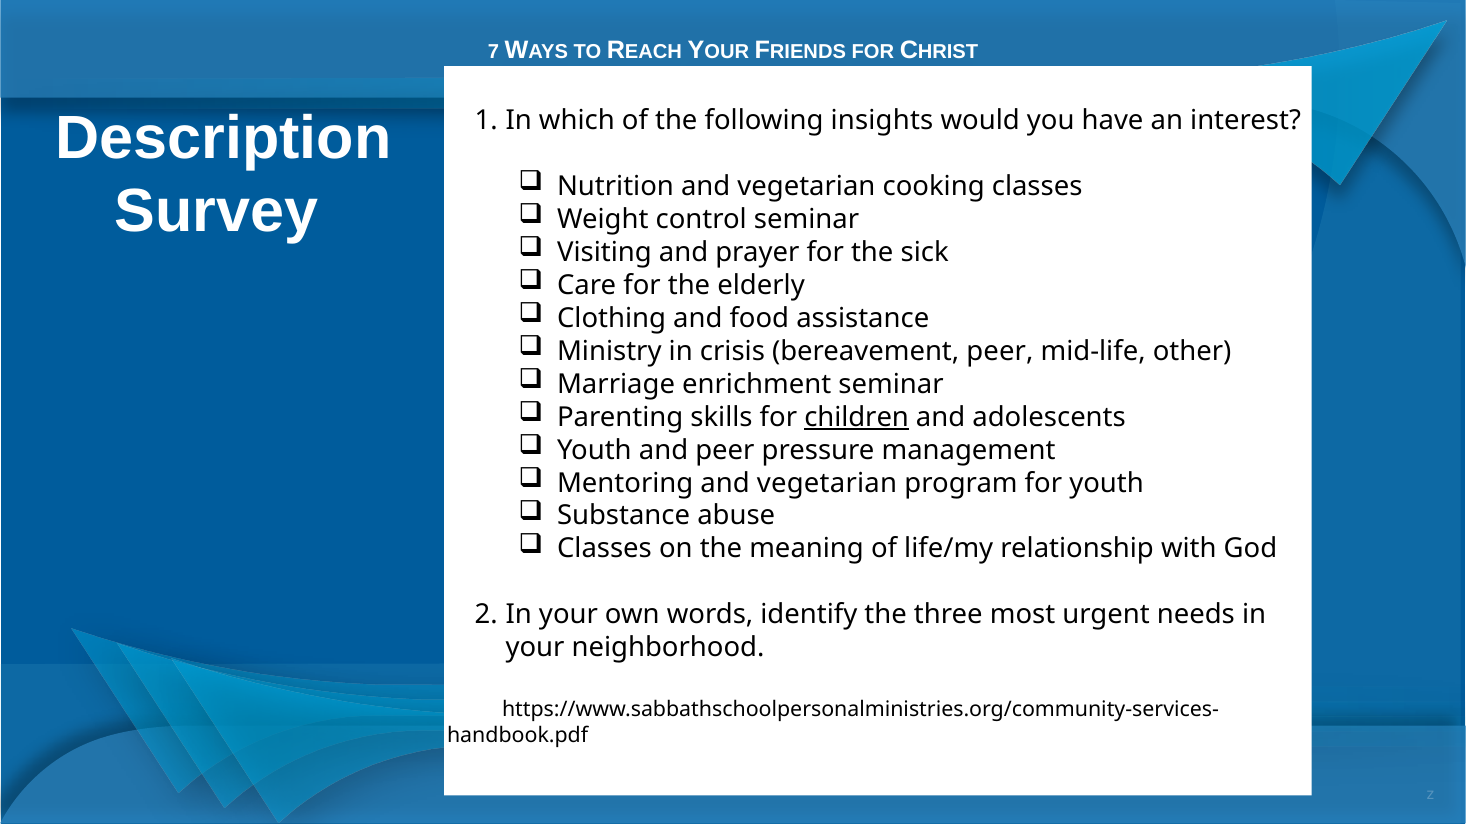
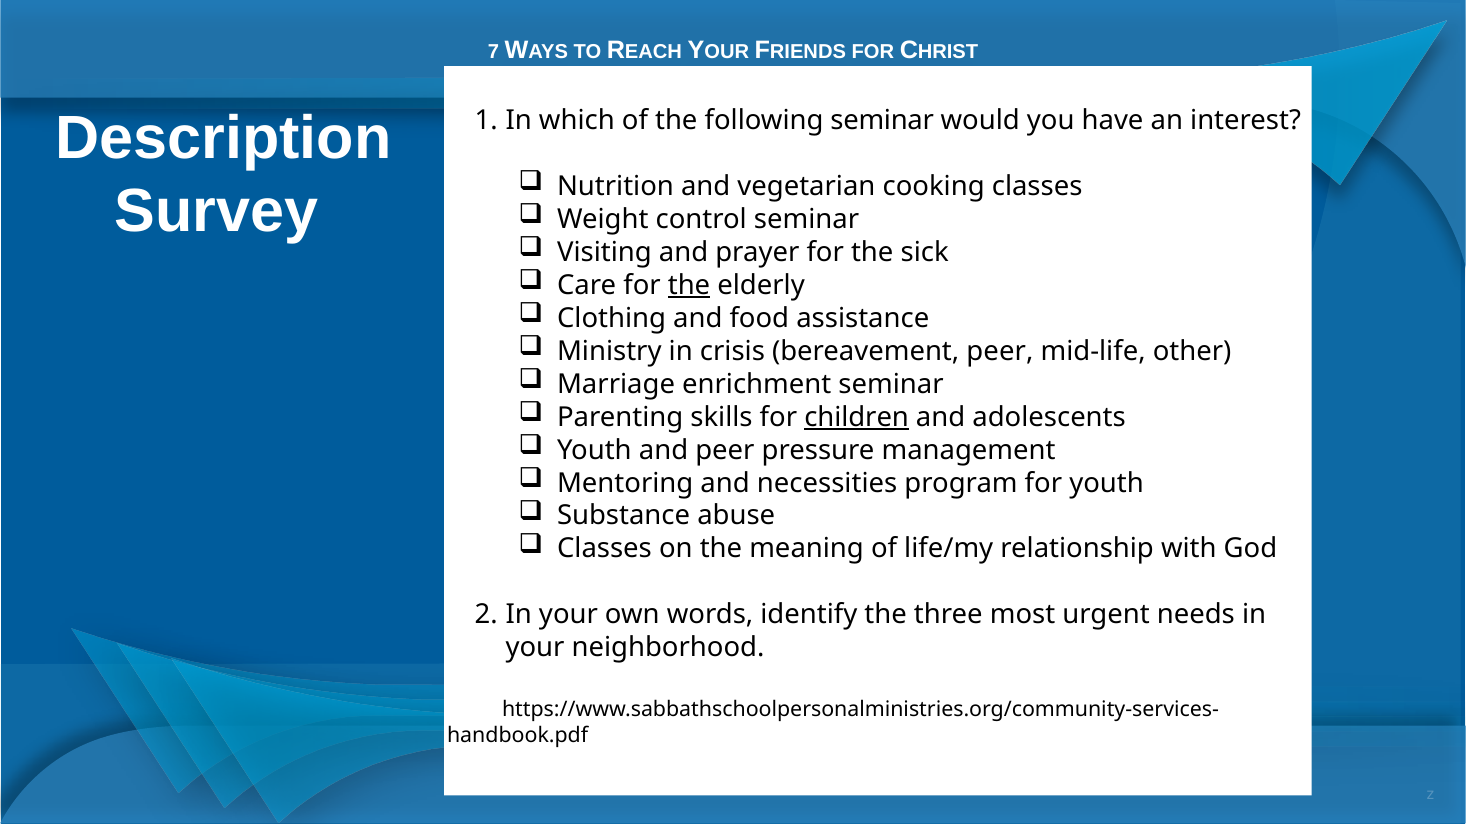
following insights: insights -> seminar
the at (689, 285) underline: none -> present
Mentoring and vegetarian: vegetarian -> necessities
